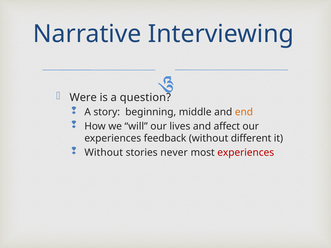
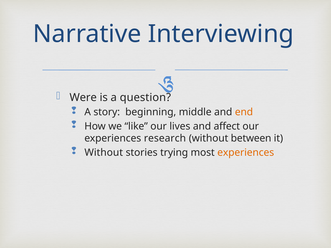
will: will -> like
feedback: feedback -> research
different: different -> between
never: never -> trying
experiences at (246, 153) colour: red -> orange
